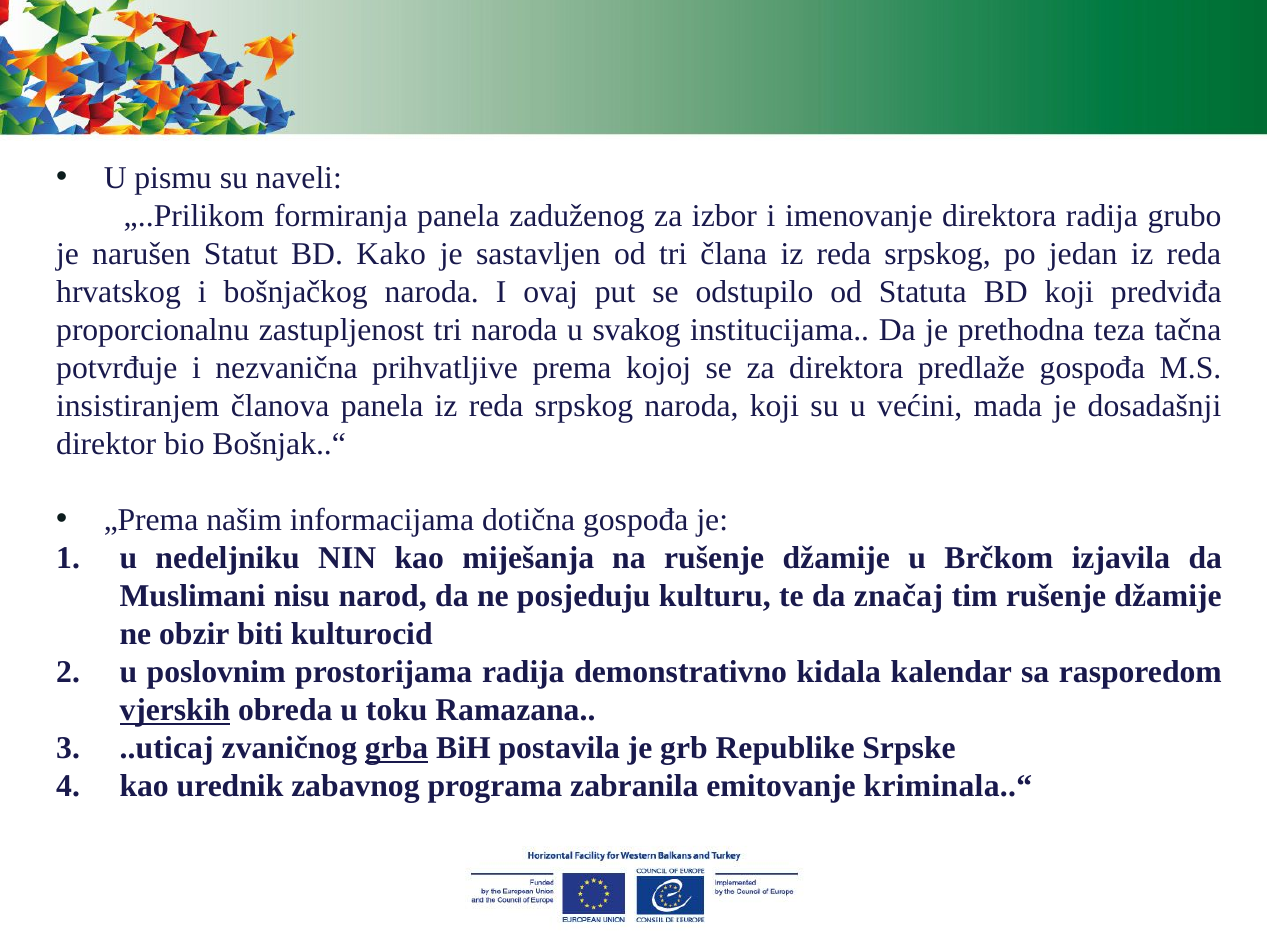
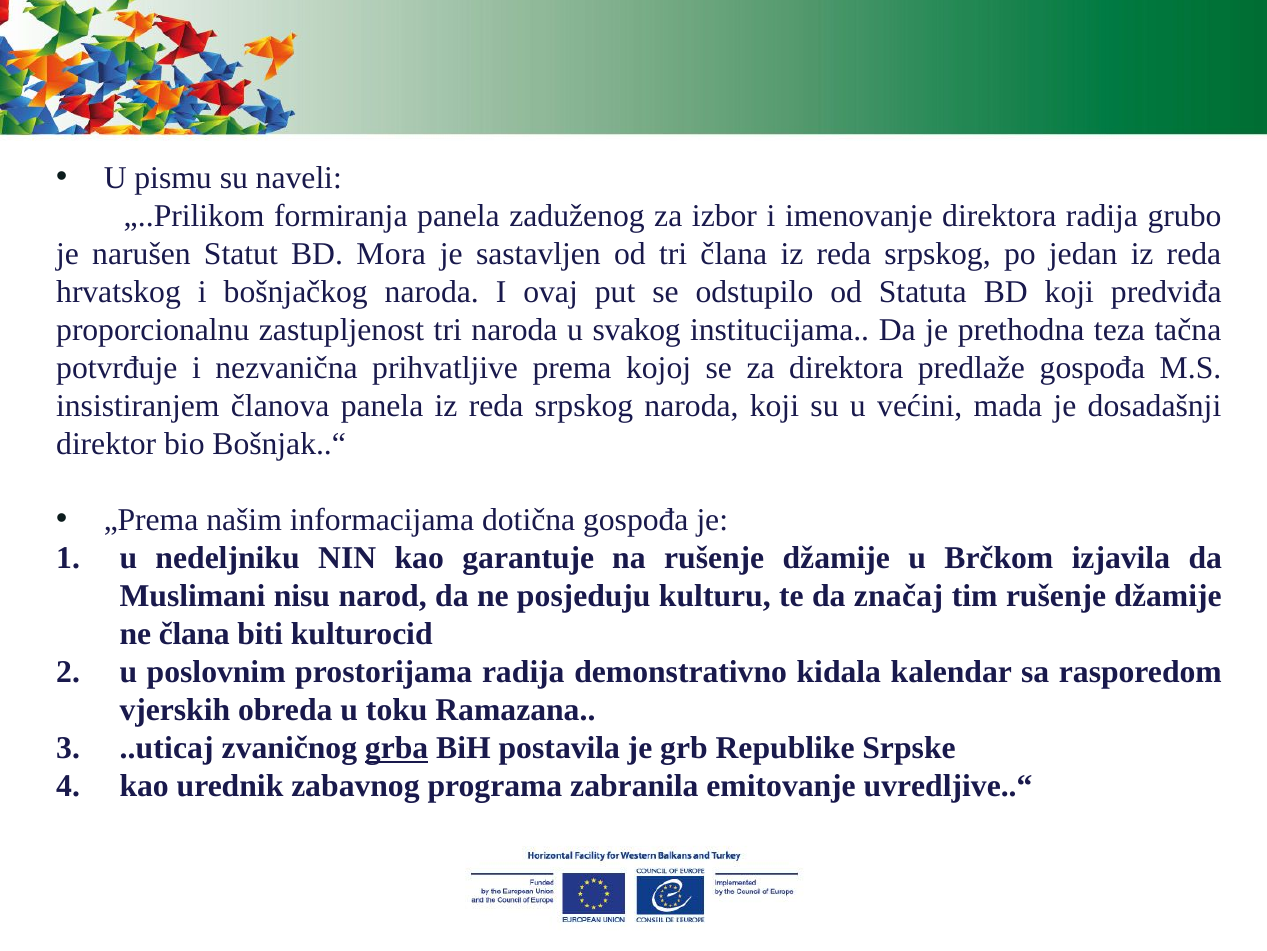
Kako: Kako -> Mora
miješanja: miješanja -> garantuje
ne obzir: obzir -> člana
vjerskih underline: present -> none
kriminala..“: kriminala..“ -> uvredljive..“
